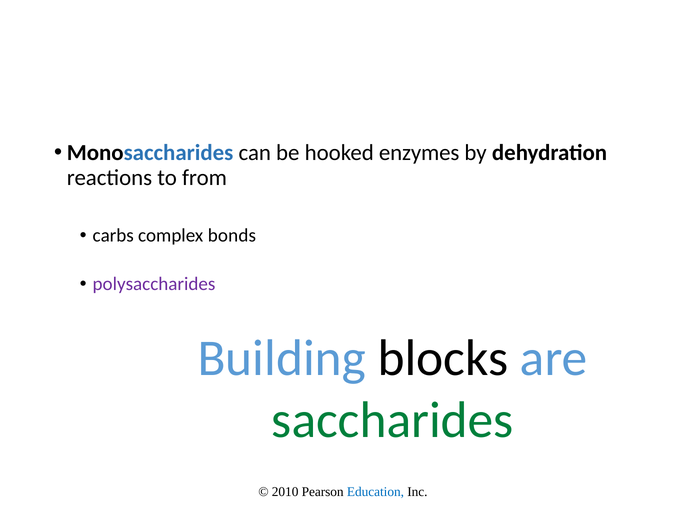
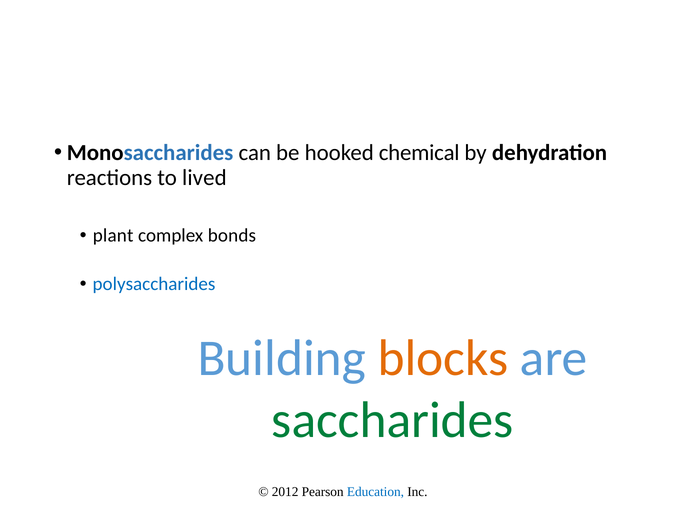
enzymes: enzymes -> chemical
from: from -> lived
carbs: carbs -> plant
polysaccharides colour: purple -> blue
blocks colour: black -> orange
2010: 2010 -> 2012
